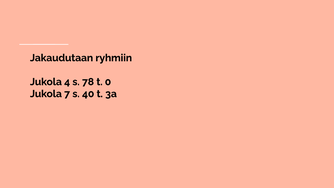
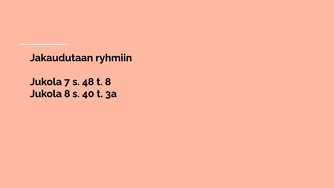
4: 4 -> 7
78: 78 -> 48
t 0: 0 -> 8
Jukola 7: 7 -> 8
